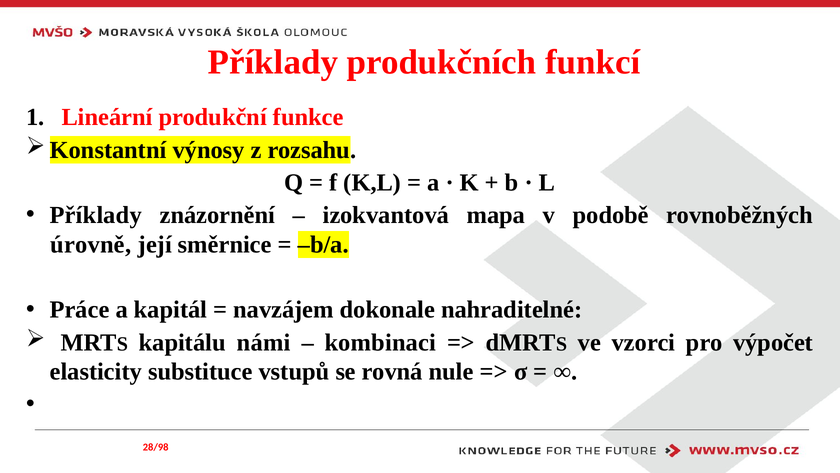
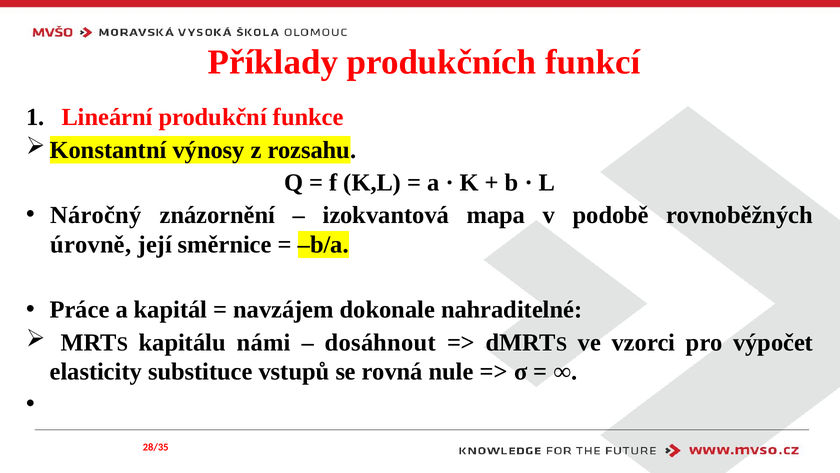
Příklady at (96, 215): Příklady -> Náročný
kombinaci: kombinaci -> dosáhnout
28/98: 28/98 -> 28/35
